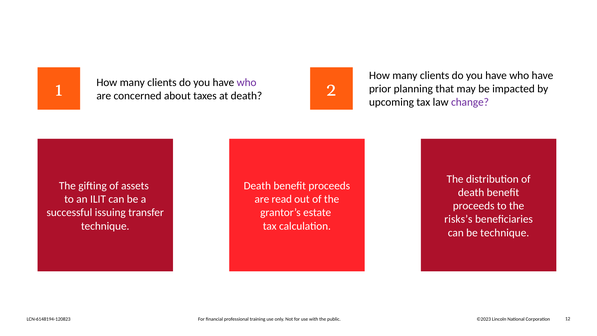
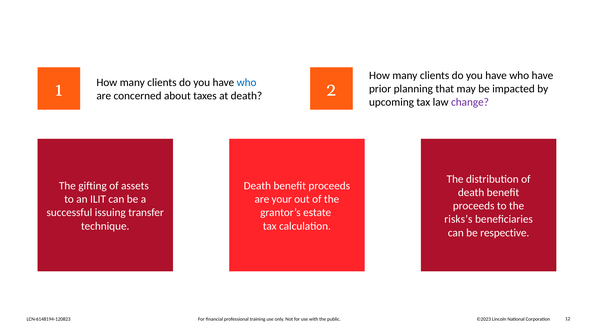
who at (247, 82) colour: purple -> blue
read: read -> your
be technique: technique -> respective
